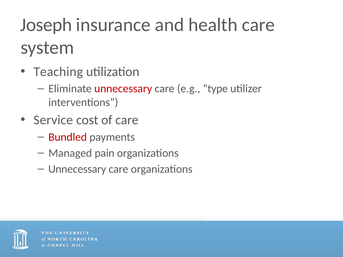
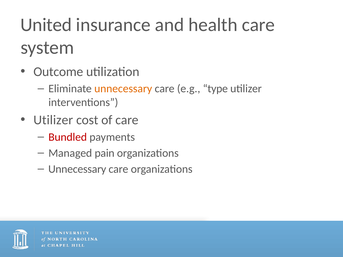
Joseph: Joseph -> United
Teaching: Teaching -> Outcome
unnecessary at (123, 89) colour: red -> orange
Service at (53, 120): Service -> Utilizer
